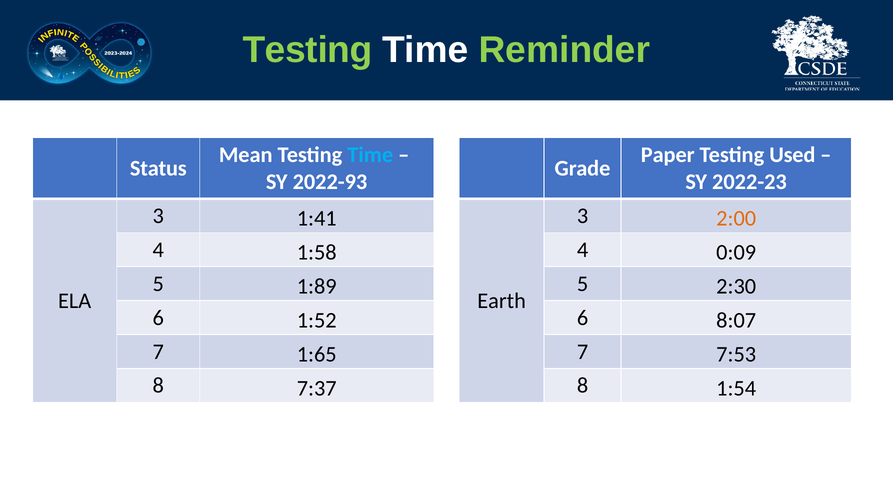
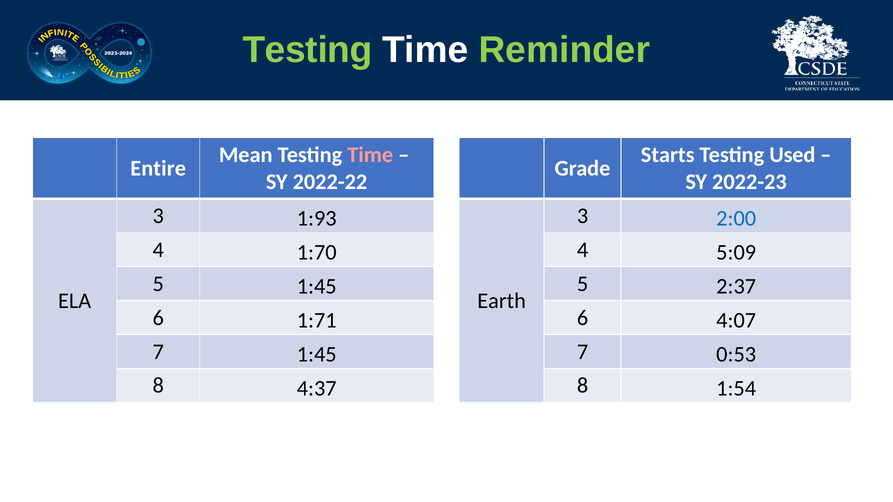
Time at (370, 155) colour: light blue -> pink
Paper: Paper -> Starts
Status: Status -> Entire
2022-93: 2022-93 -> 2022-22
1:41: 1:41 -> 1:93
2:00 colour: orange -> blue
1:58: 1:58 -> 1:70
0:09: 0:09 -> 5:09
5 1:89: 1:89 -> 1:45
2:30: 2:30 -> 2:37
1:52: 1:52 -> 1:71
8:07: 8:07 -> 4:07
7 1:65: 1:65 -> 1:45
7:53: 7:53 -> 0:53
7:37: 7:37 -> 4:37
